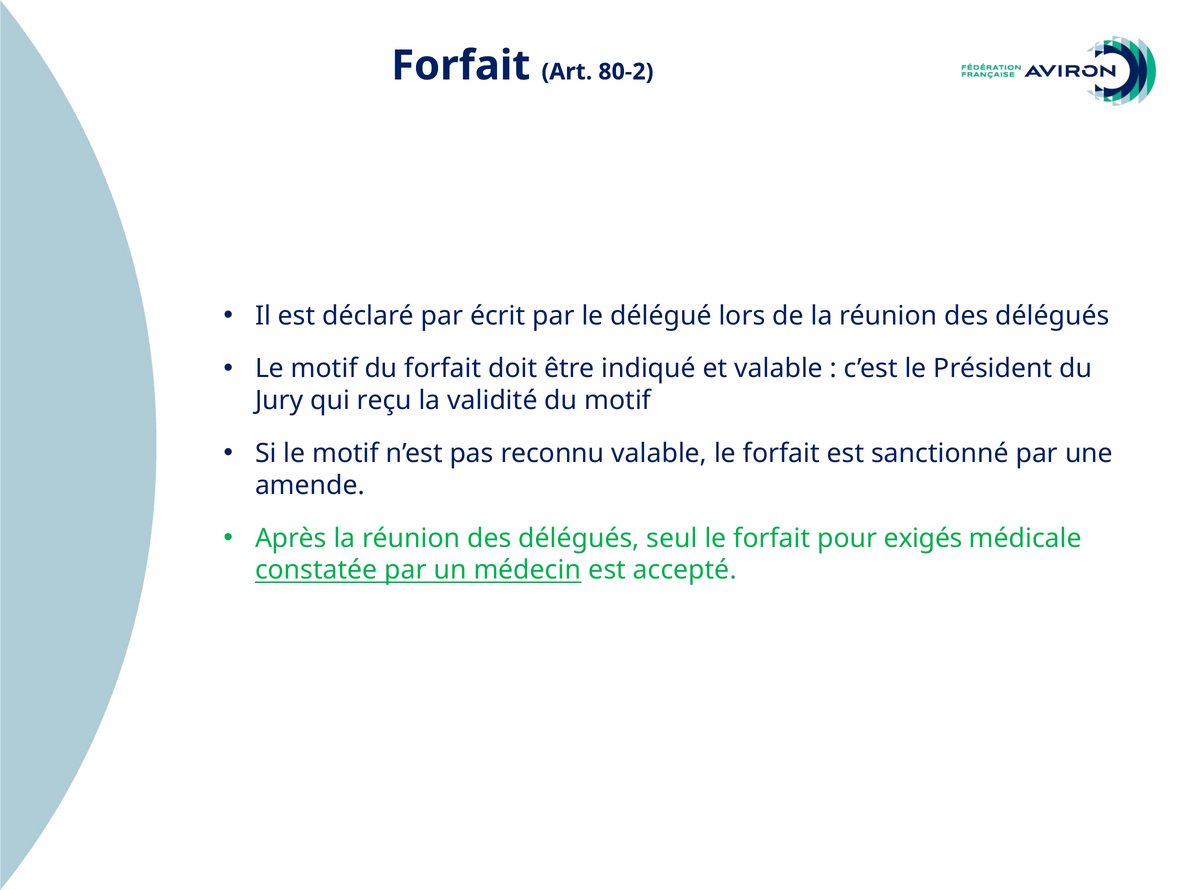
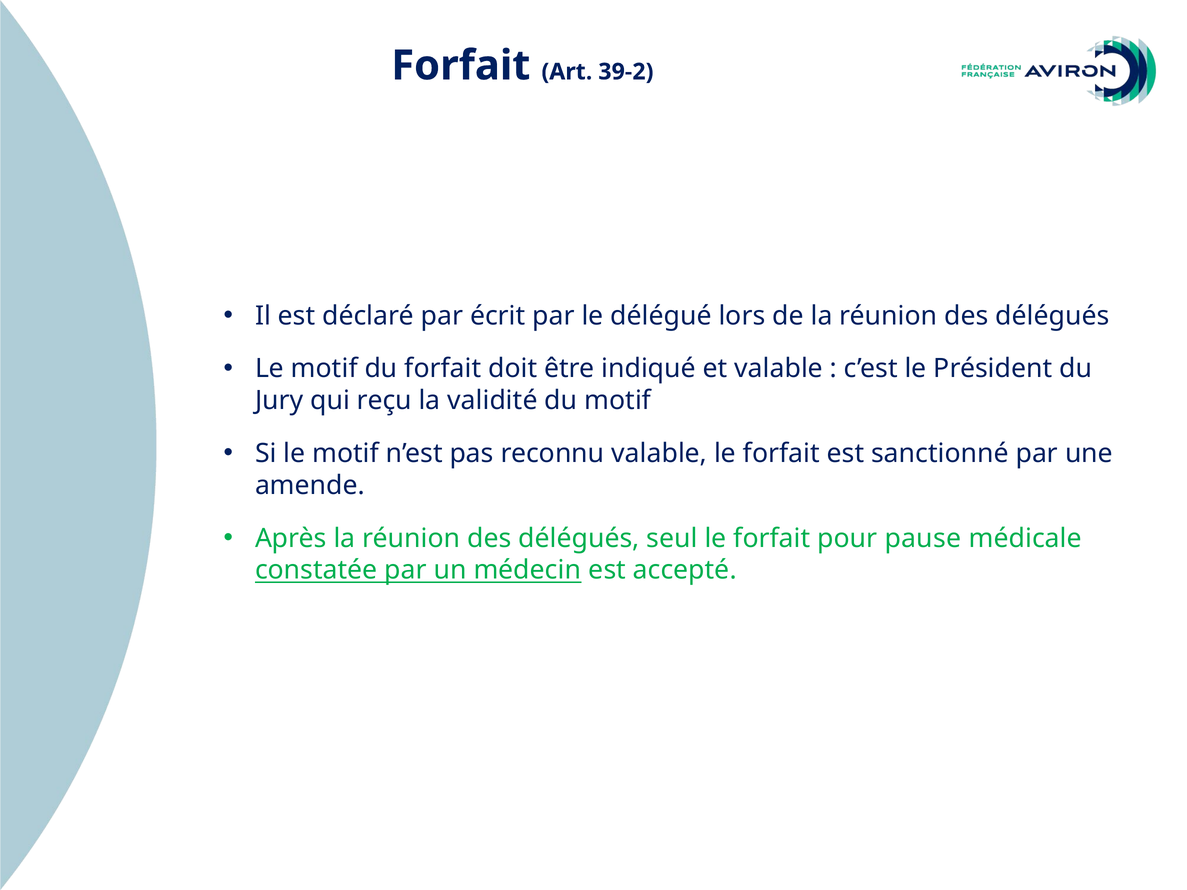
80-2: 80-2 -> 39-2
exigés: exigés -> pause
